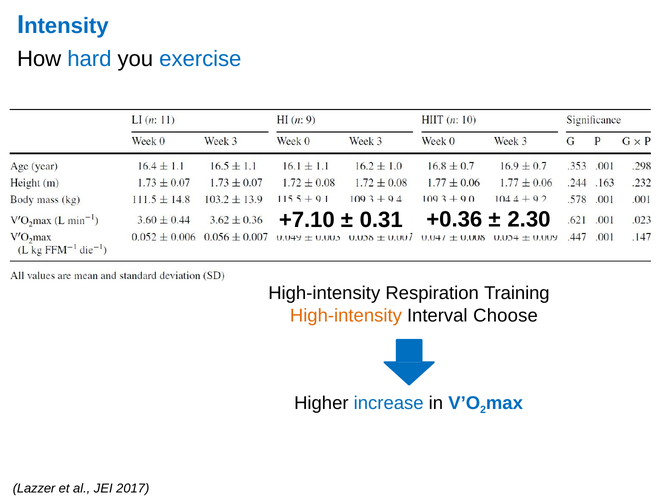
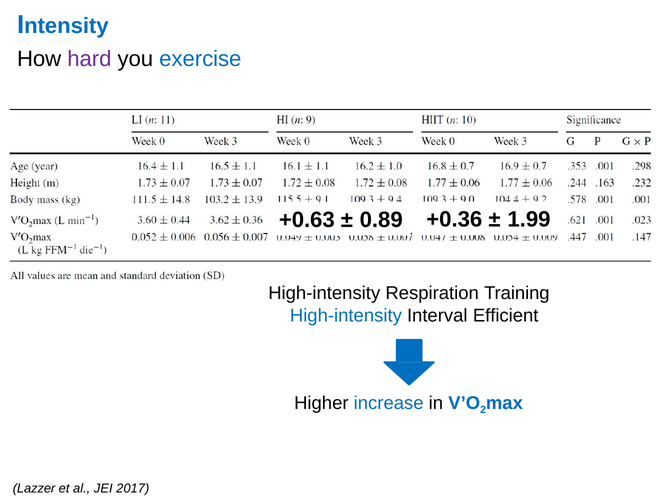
hard colour: blue -> purple
+7.10: +7.10 -> +0.63
0.31: 0.31 -> 0.89
2.30: 2.30 -> 1.99
High-intensity at (346, 315) colour: orange -> blue
Choose: Choose -> Efficient
